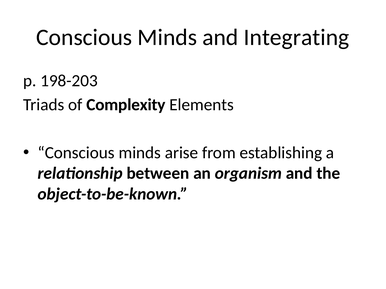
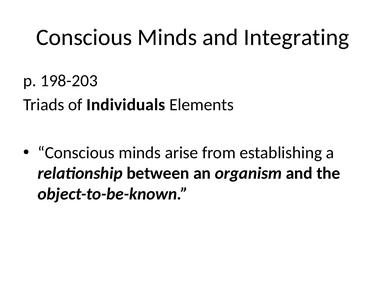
Complexity: Complexity -> Individuals
